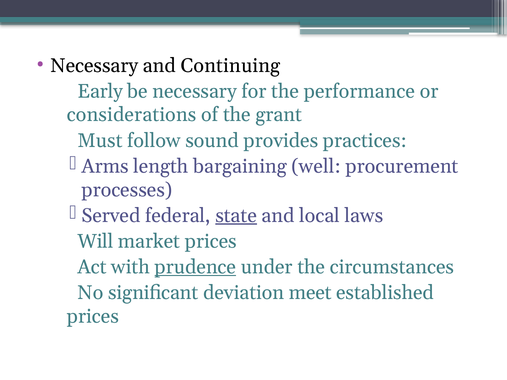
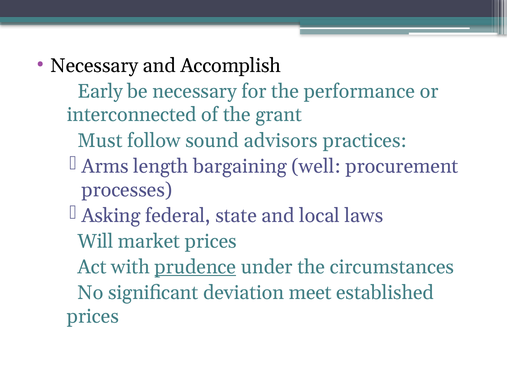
Continuing: Continuing -> Accomplish
considerations: considerations -> interconnected
provides: provides -> advisors
Served: Served -> Asking
state underline: present -> none
